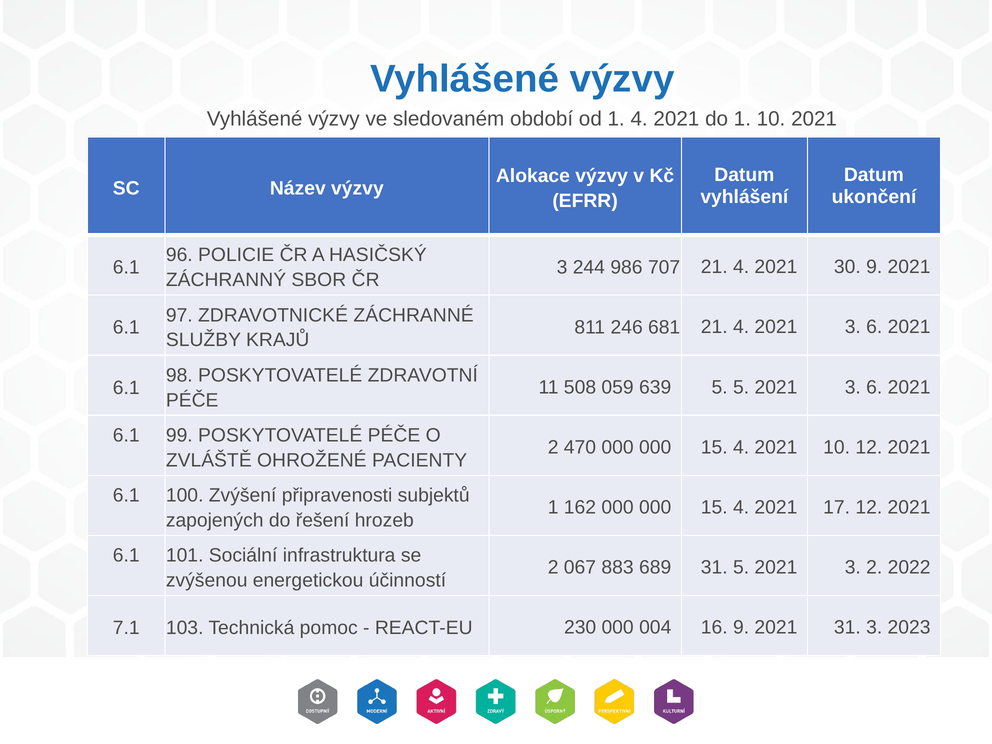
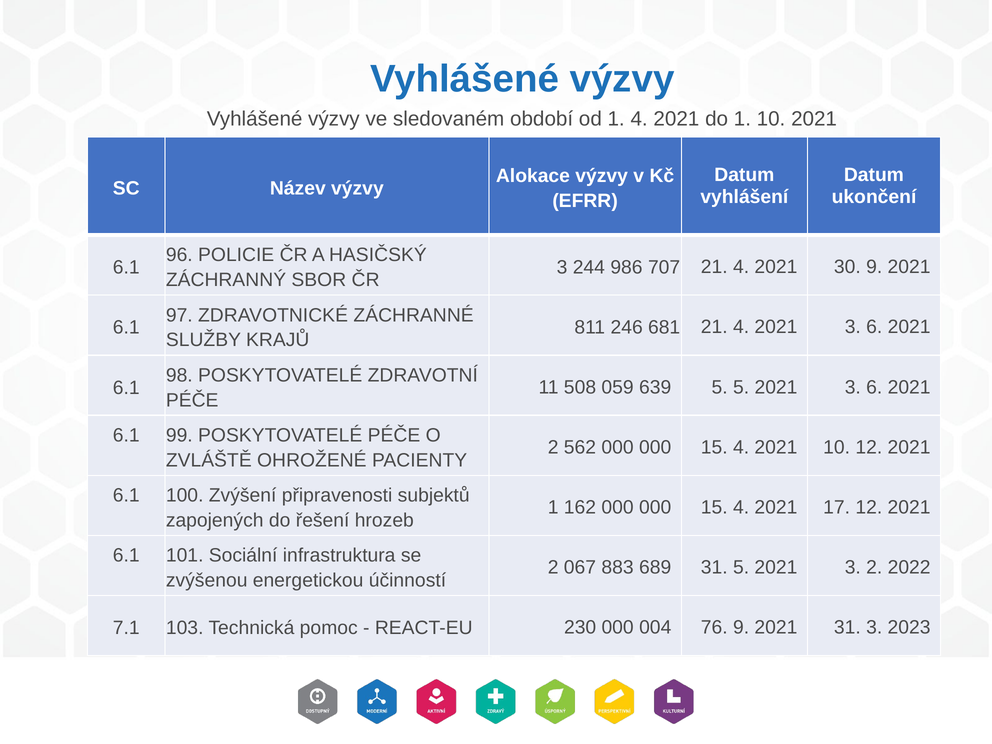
470: 470 -> 562
16: 16 -> 76
